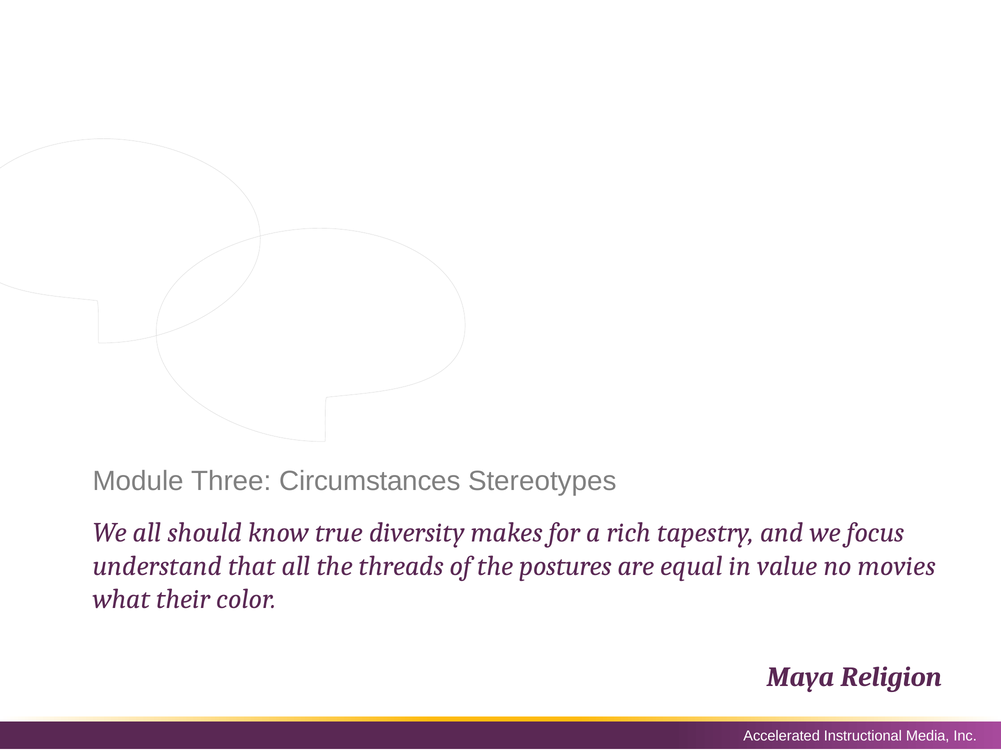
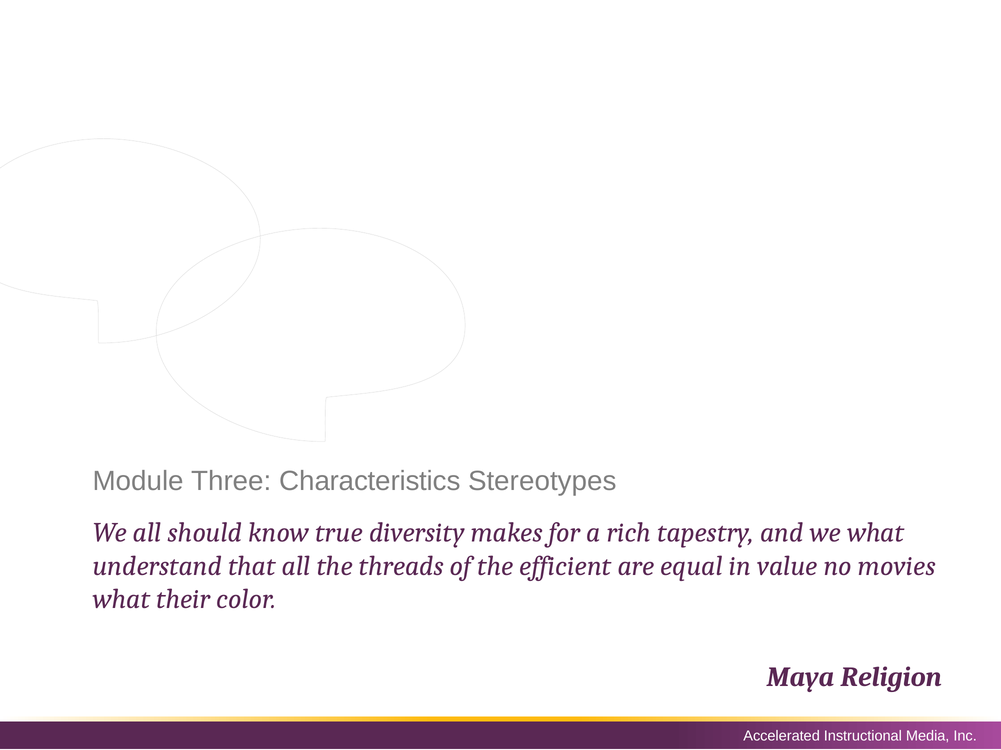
Circumstances: Circumstances -> Characteristics
we focus: focus -> what
postures: postures -> efficient
